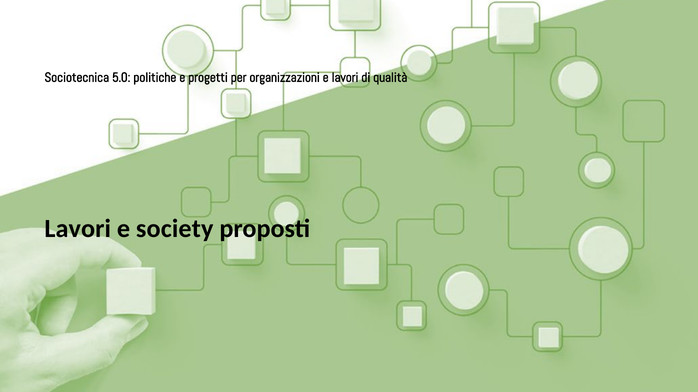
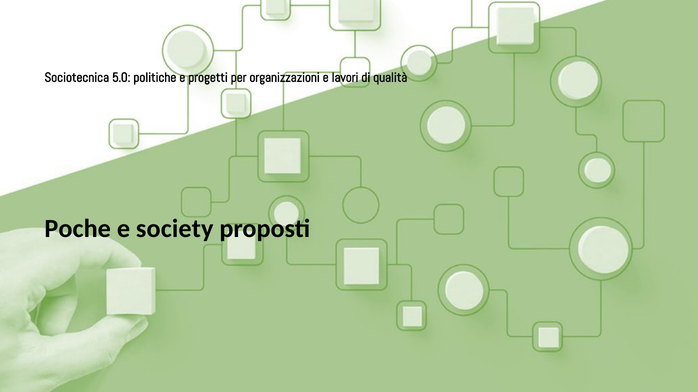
Lavori at (78, 229): Lavori -> Poche
